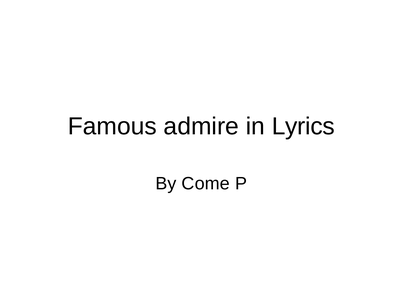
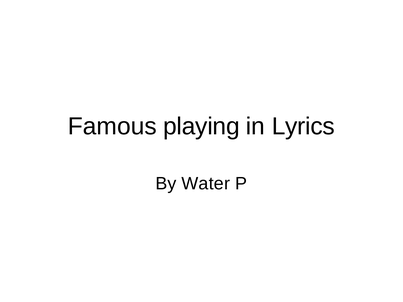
admire: admire -> playing
Come: Come -> Water
